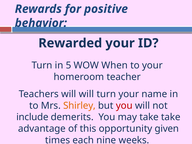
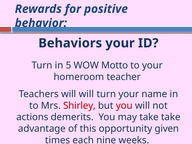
Rewarded: Rewarded -> Behaviors
When: When -> Motto
Shirley colour: orange -> red
include: include -> actions
